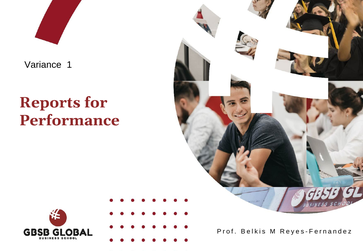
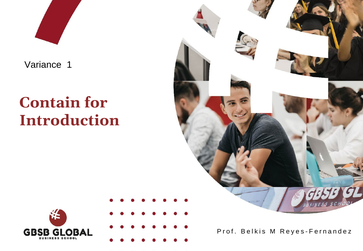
Reports: Reports -> Contain
Performance: Performance -> Introduction
